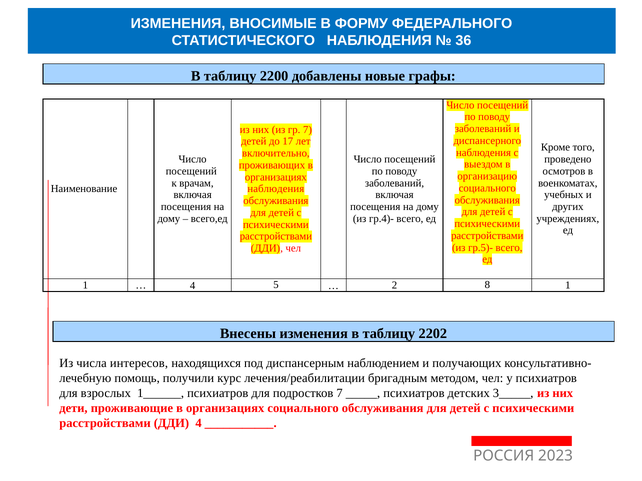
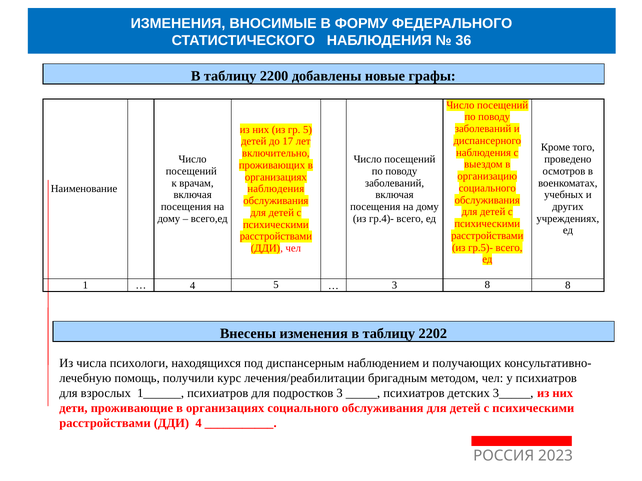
гр 7: 7 -> 5
2 at (395, 285): 2 -> 3
8 1: 1 -> 8
интересов: интересов -> психологи
подростков 7: 7 -> 3
